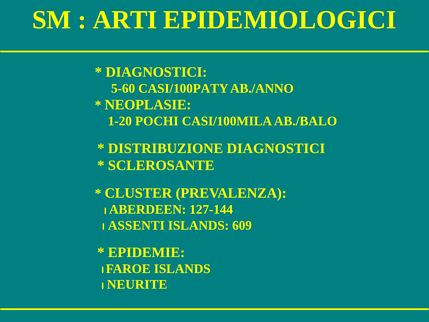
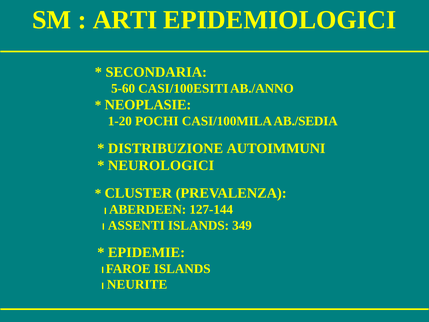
DIAGNOSTICI at (156, 72): DIAGNOSTICI -> SECONDARIA
CASI/100PATY: CASI/100PATY -> CASI/100ESITI
AB./BALO: AB./BALO -> AB./SEDIA
DISTRIBUZIONE DIAGNOSTICI: DIAGNOSTICI -> AUTOIMMUNI
SCLEROSANTE: SCLEROSANTE -> NEUROLOGICI
609: 609 -> 349
